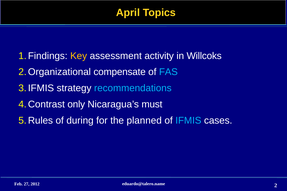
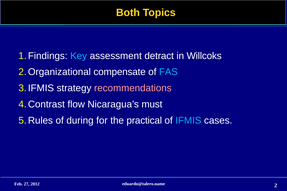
April: April -> Both
Key colour: yellow -> light blue
activity: activity -> detract
recommendations colour: light blue -> pink
only: only -> flow
planned: planned -> practical
